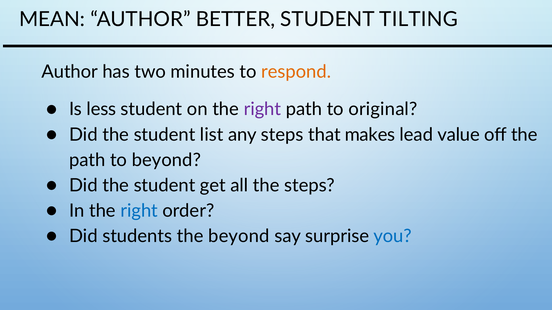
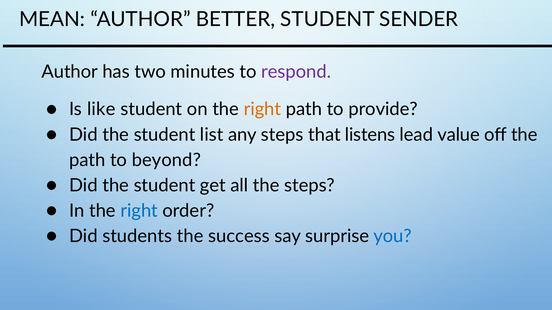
TILTING: TILTING -> SENDER
respond colour: orange -> purple
less: less -> like
right at (262, 109) colour: purple -> orange
original: original -> provide
makes: makes -> listens
the beyond: beyond -> success
